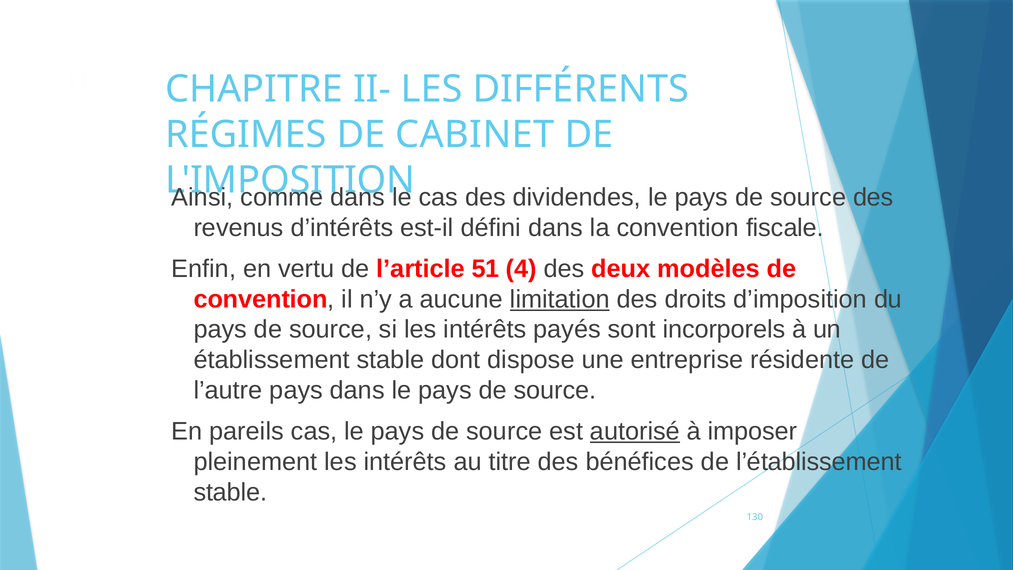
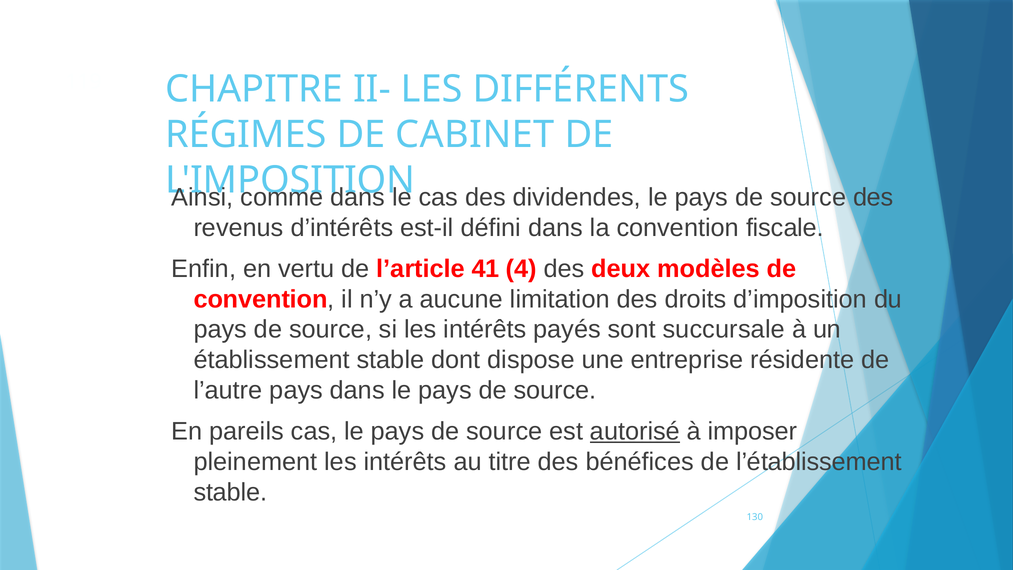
51: 51 -> 41
limitation underline: present -> none
incorporels: incorporels -> succursale
